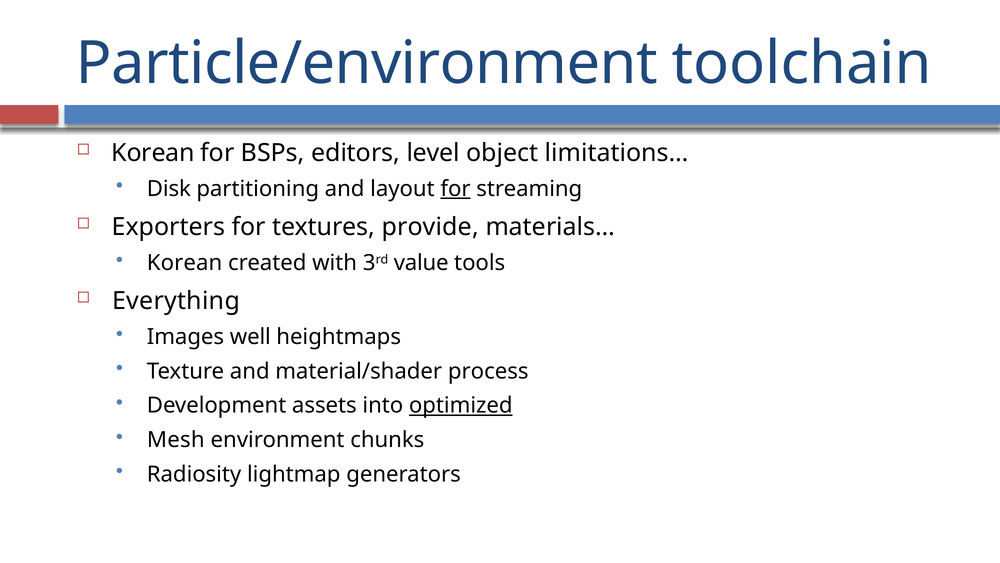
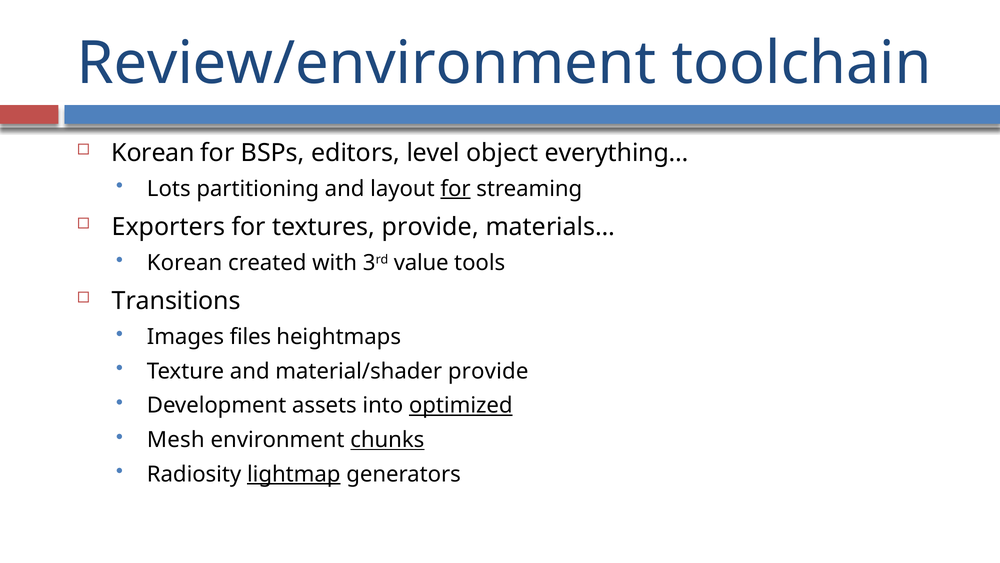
Particle/environment: Particle/environment -> Review/environment
limitations…: limitations… -> everything…
Disk: Disk -> Lots
Everything: Everything -> Transitions
well: well -> files
material/shader process: process -> provide
chunks underline: none -> present
lightmap underline: none -> present
